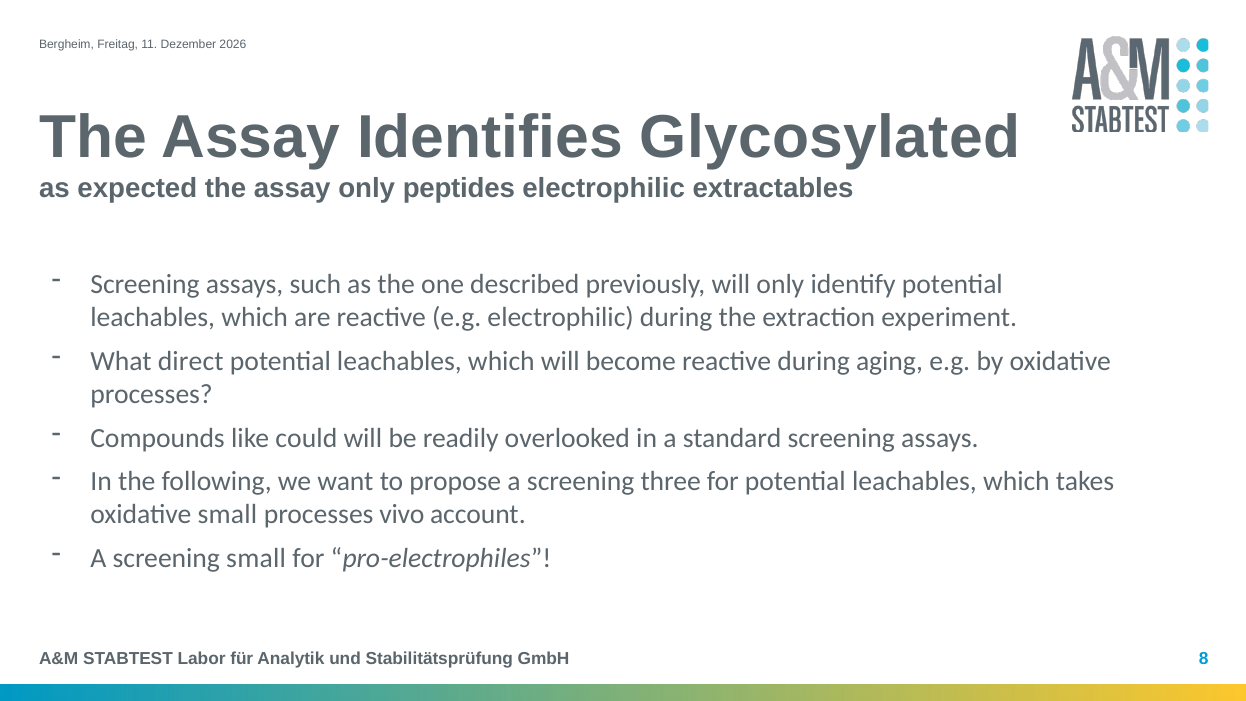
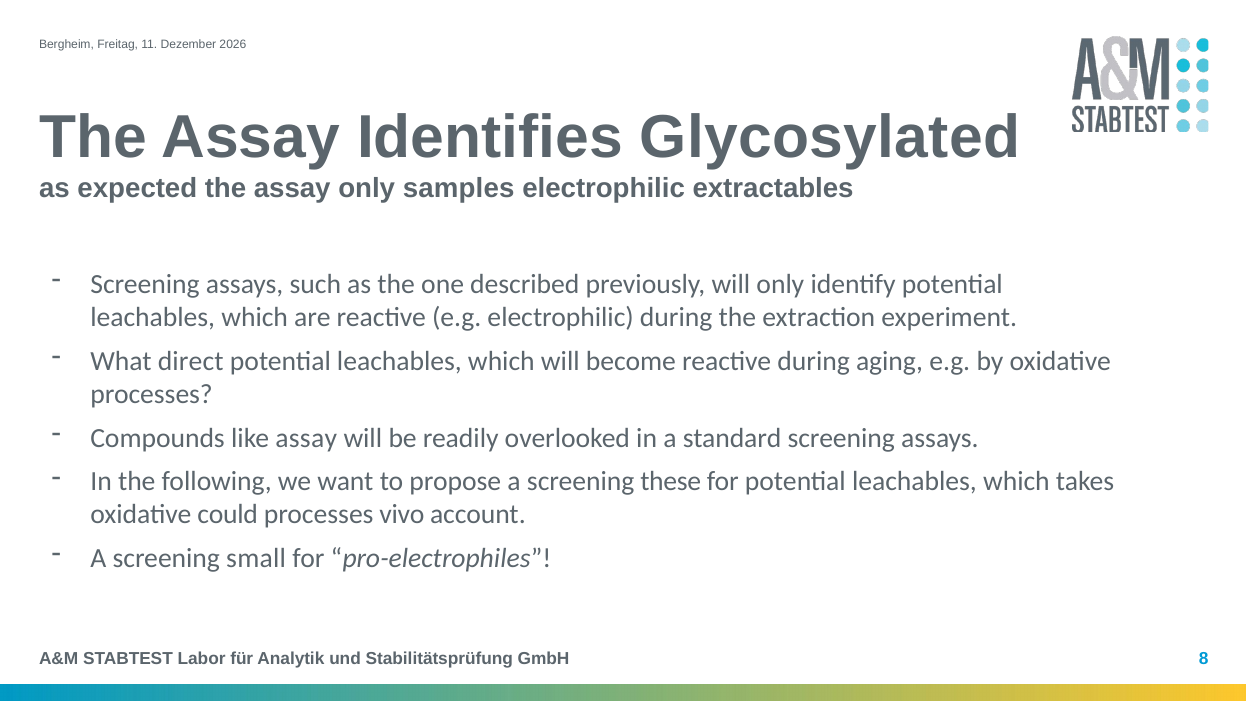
peptides: peptides -> samples
like could: could -> assay
three: three -> these
oxidative small: small -> could
